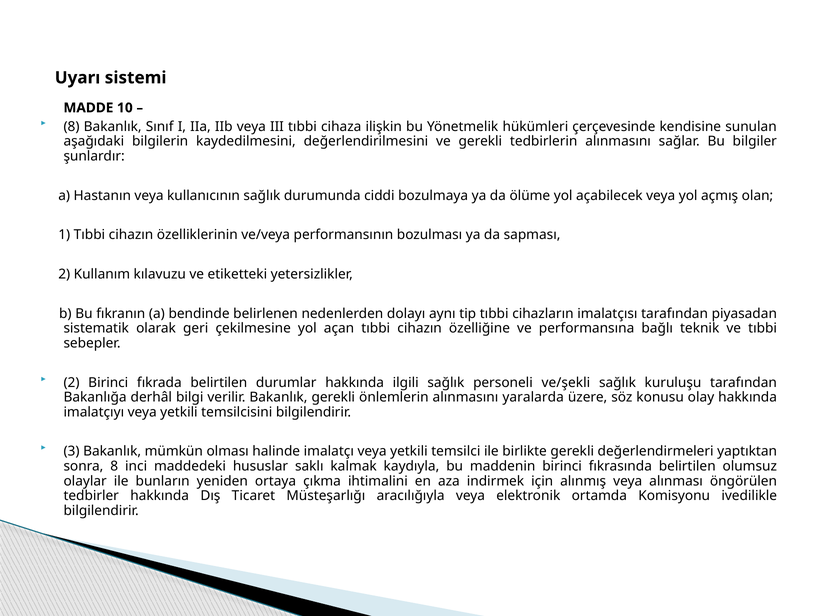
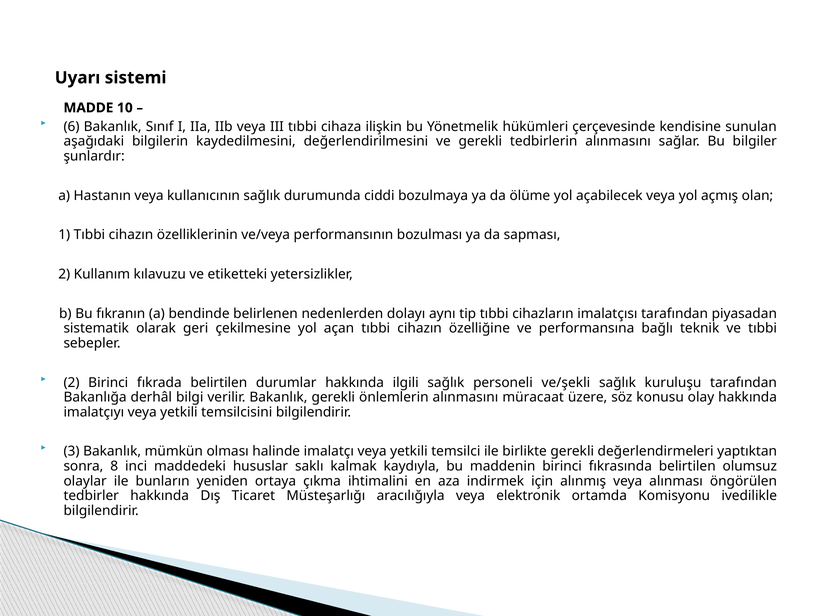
8 at (72, 127): 8 -> 6
yaralarda: yaralarda -> müracaat
